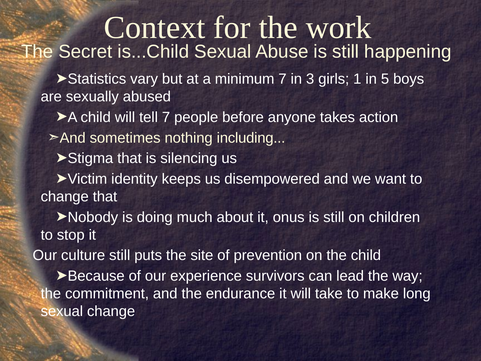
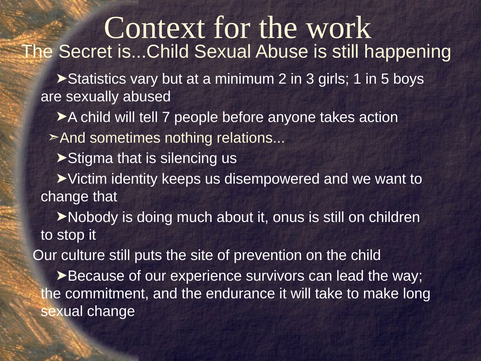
minimum 7: 7 -> 2
including: including -> relations
